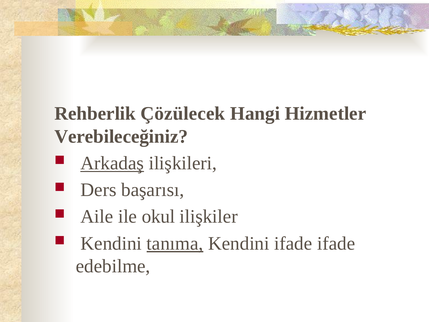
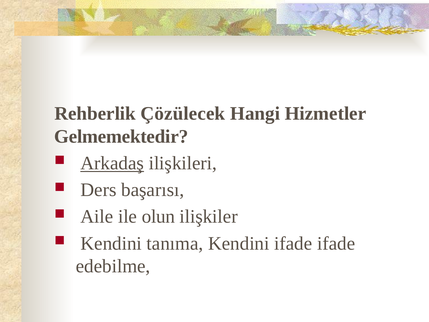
Verebileceğiniz: Verebileceğiniz -> Gelmemektedir
okul: okul -> olun
tanıma underline: present -> none
